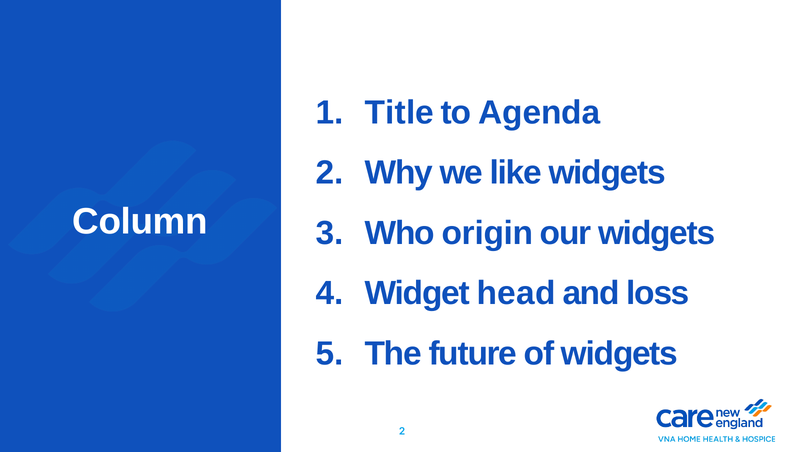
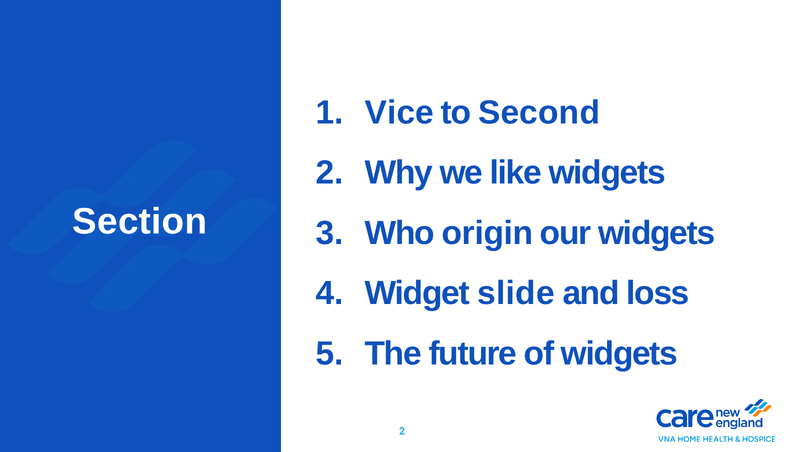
Title: Title -> Vice
Agenda: Agenda -> Second
Column: Column -> Section
head: head -> slide
